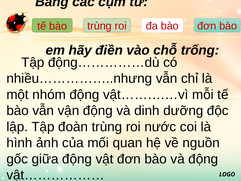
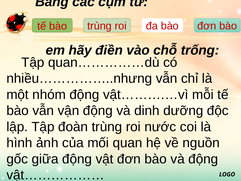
động……………dù: động……………dù -> quan……………dù
